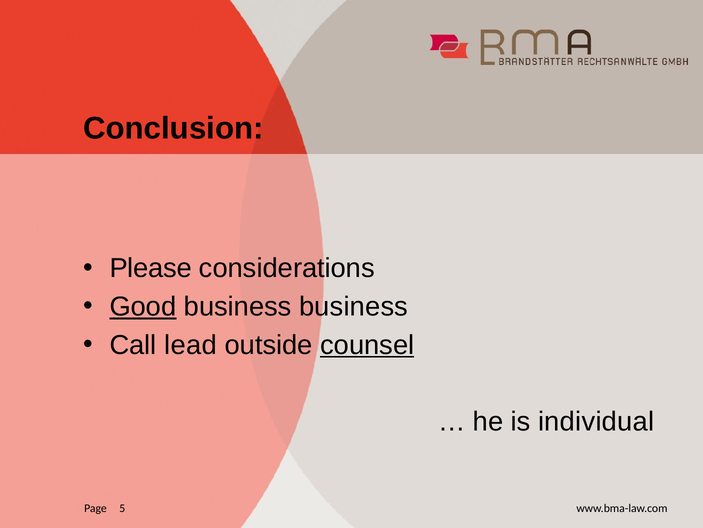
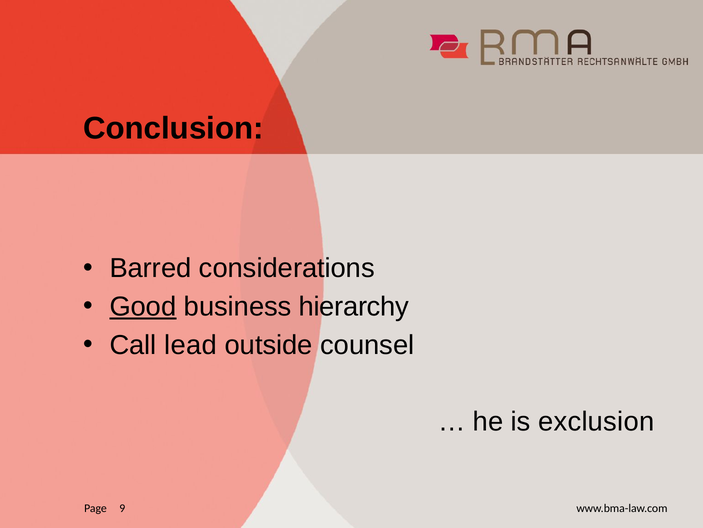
Please: Please -> Barred
business business: business -> hierarchy
counsel underline: present -> none
individual: individual -> exclusion
5: 5 -> 9
